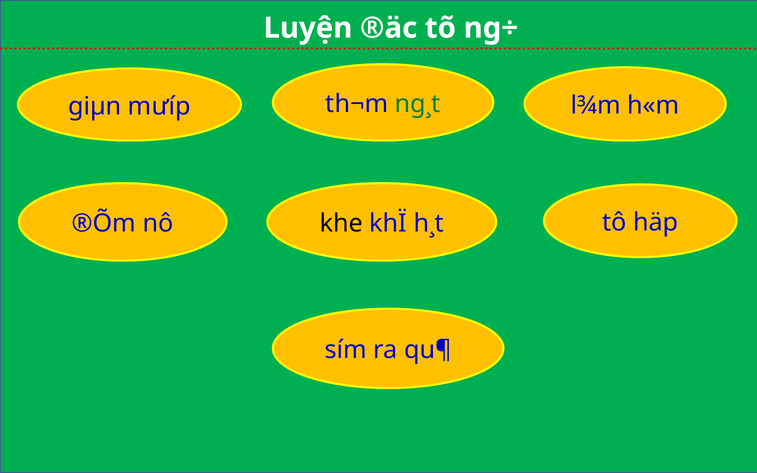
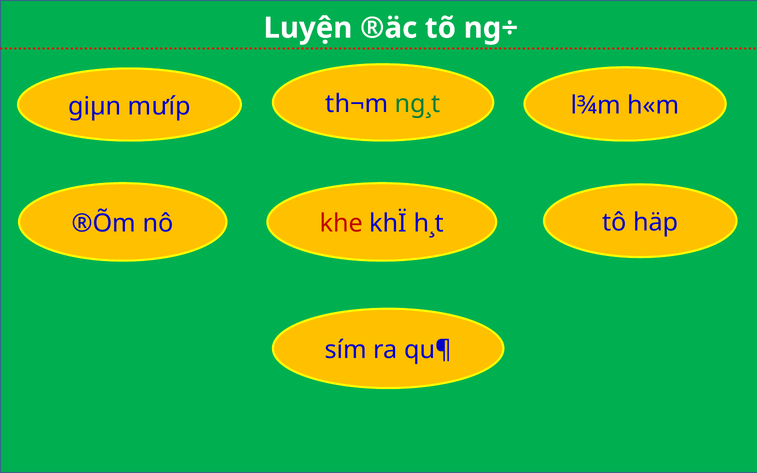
khe colour: black -> red
